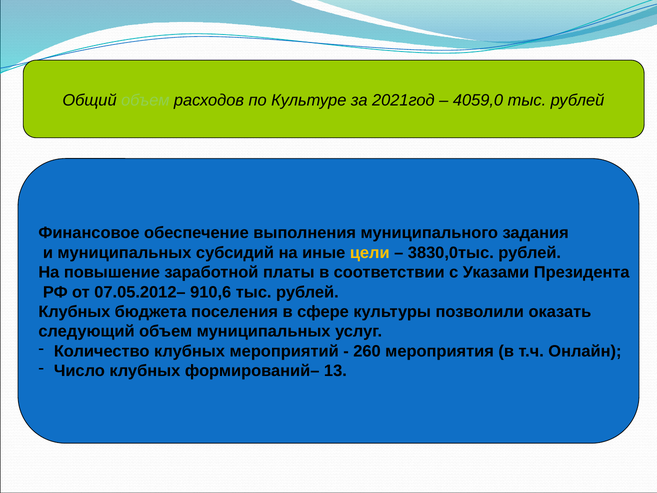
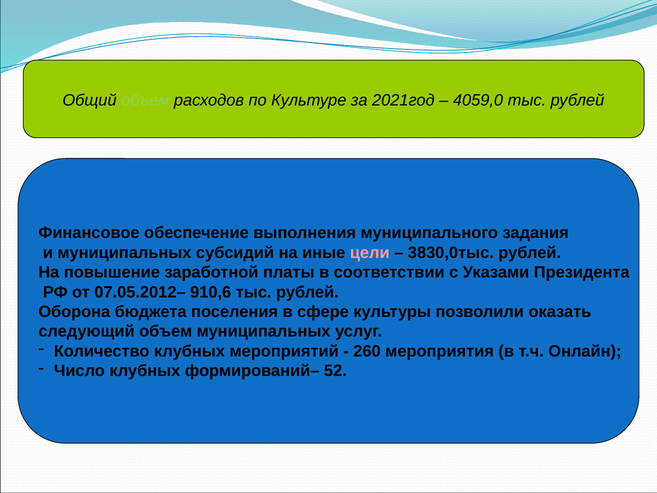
цели colour: yellow -> pink
Клубных at (74, 312): Клубных -> Оборона
13: 13 -> 52
